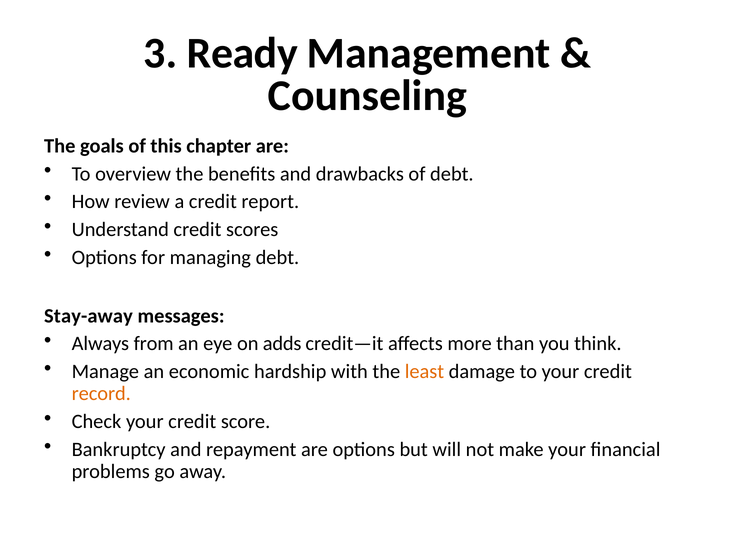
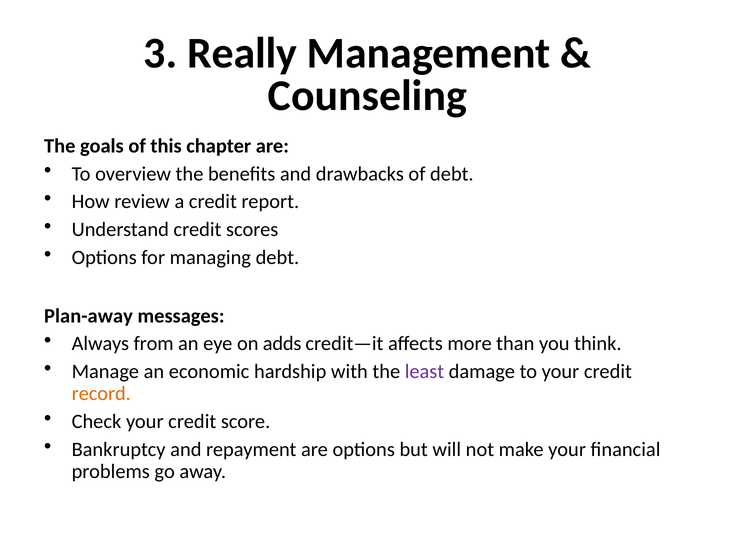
Ready: Ready -> Really
Stay-away: Stay-away -> Plan-away
least colour: orange -> purple
